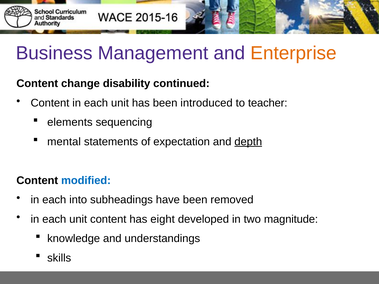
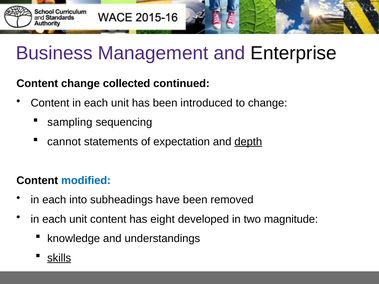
Enterprise colour: orange -> black
disability: disability -> collected
to teacher: teacher -> change
elements: elements -> sampling
mental: mental -> cannot
skills underline: none -> present
